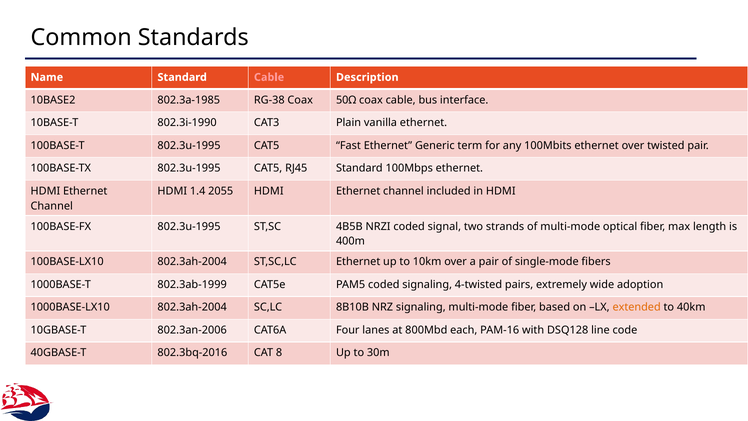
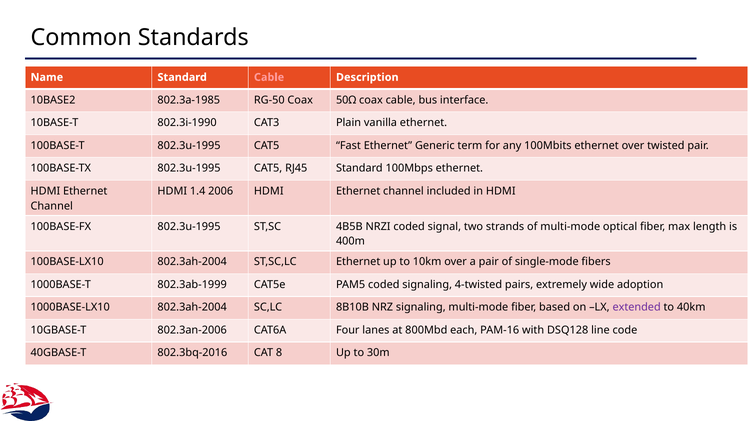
RG-38: RG-38 -> RG-50
2055: 2055 -> 2006
extended colour: orange -> purple
